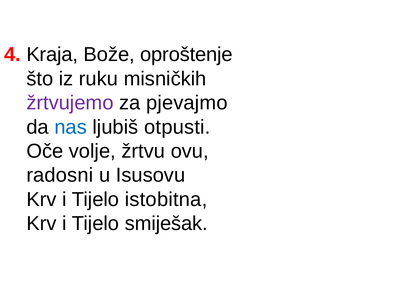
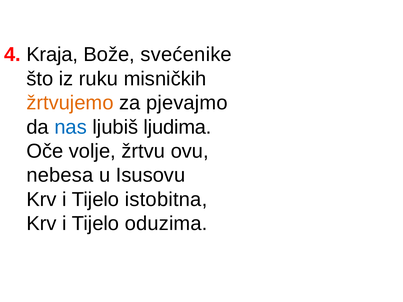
oproštenje: oproštenje -> svećenike
žrtvujemo colour: purple -> orange
otpusti: otpusti -> ljudima
radosni: radosni -> nebesa
smiješak: smiješak -> oduzima
